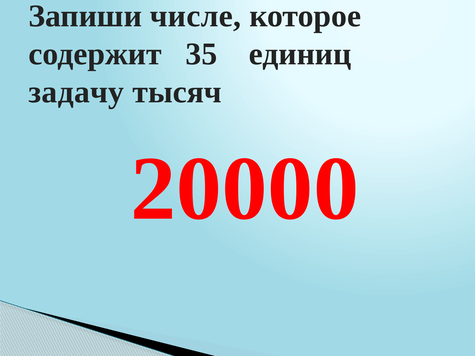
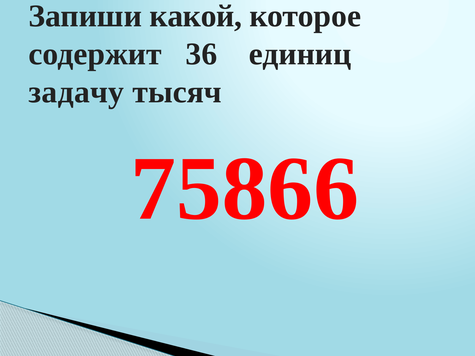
числе: числе -> какой
35: 35 -> 36
20000: 20000 -> 75866
